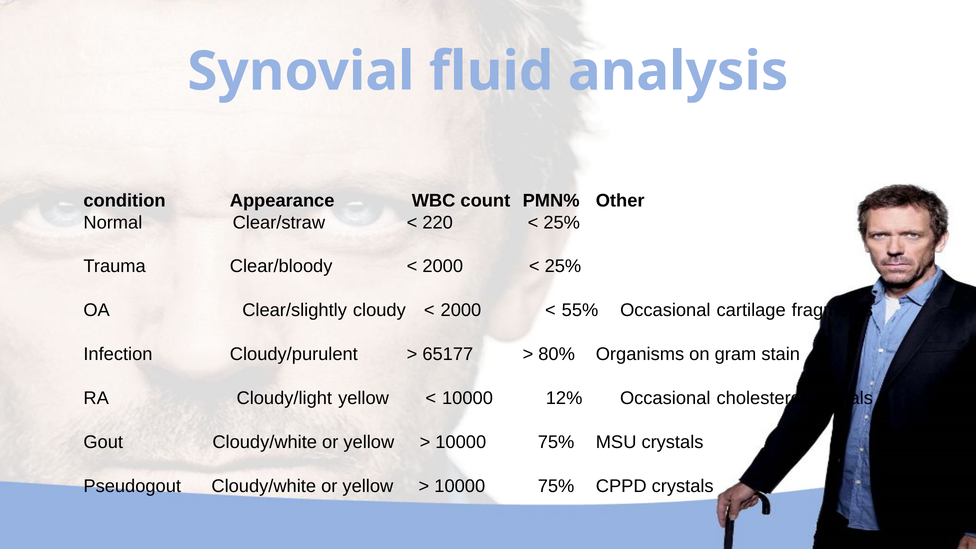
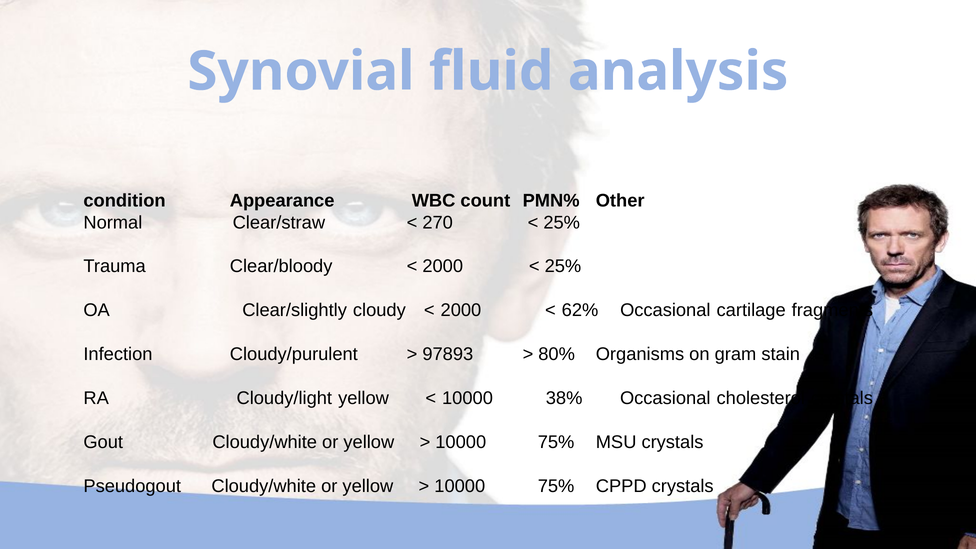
220: 220 -> 270
55%: 55% -> 62%
65177: 65177 -> 97893
12%: 12% -> 38%
